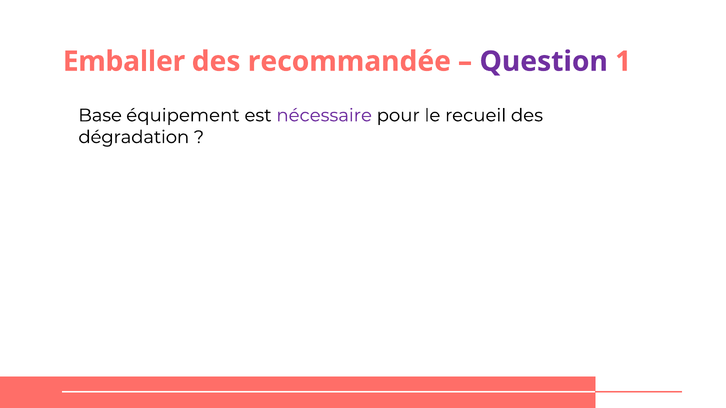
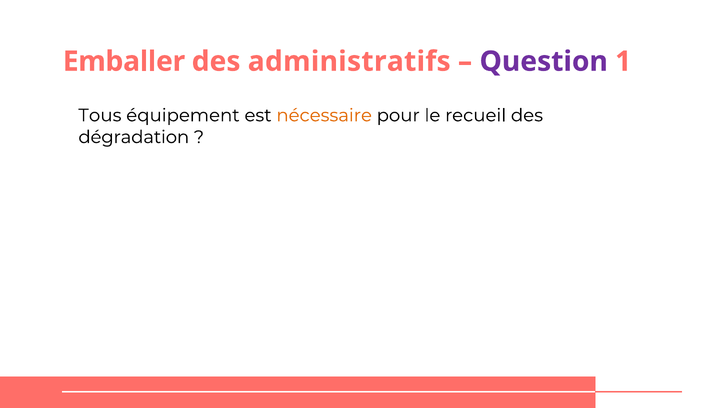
recommandée: recommandée -> administratifs
Base: Base -> Tous
nécessaire colour: purple -> orange
